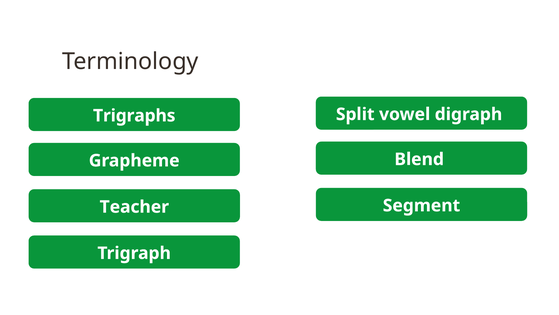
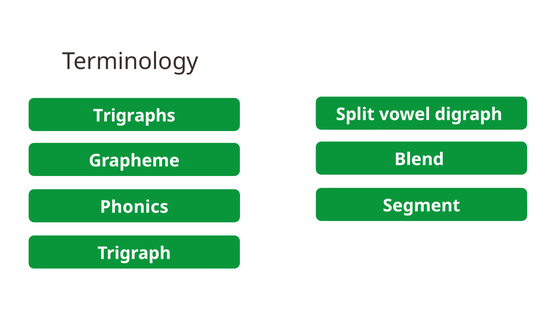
Teacher: Teacher -> Phonics
